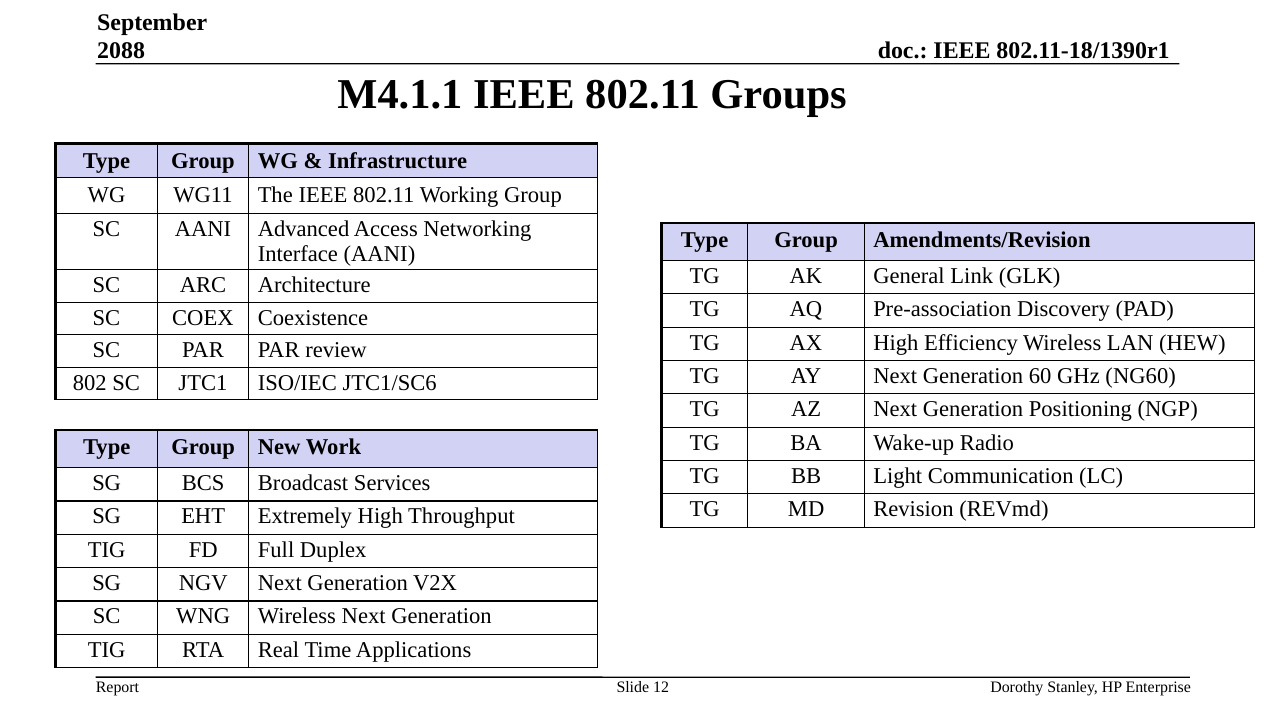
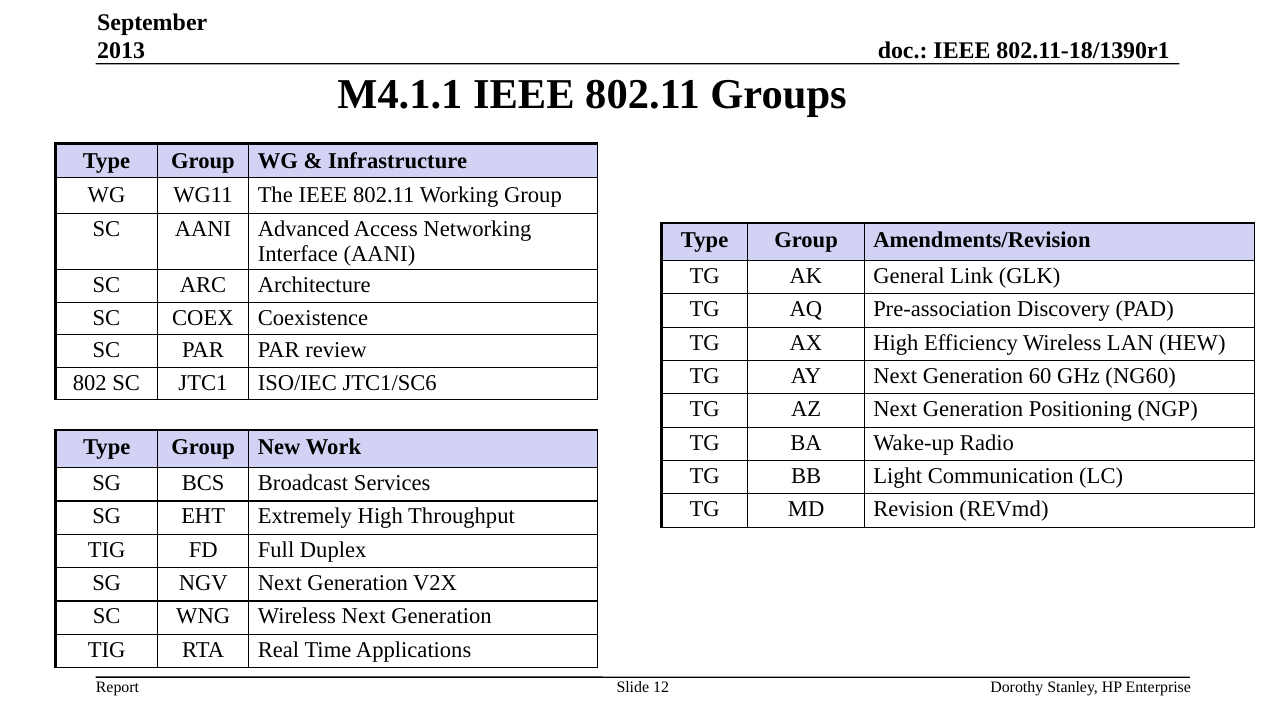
2088: 2088 -> 2013
